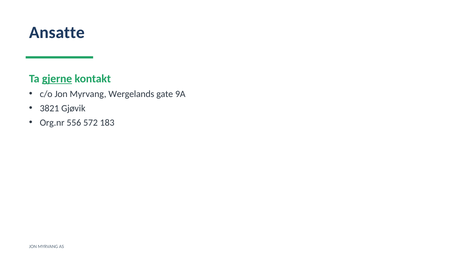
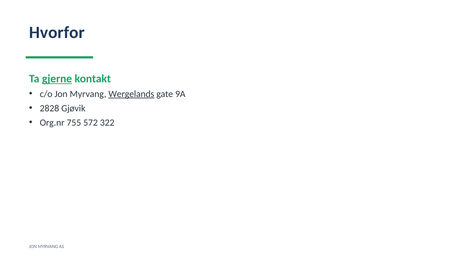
Ansatte: Ansatte -> Hvorfor
Wergelands underline: none -> present
3821: 3821 -> 2828
556: 556 -> 755
183: 183 -> 322
